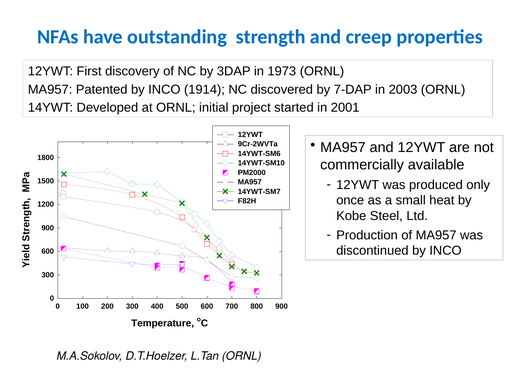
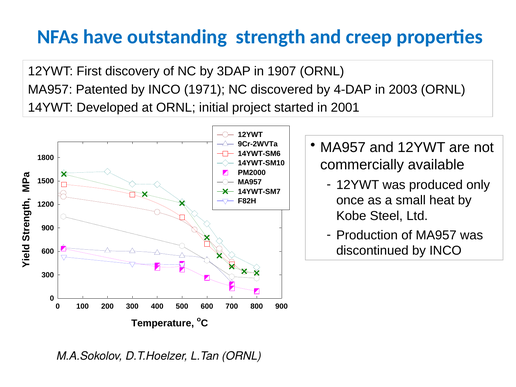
1973: 1973 -> 1907
1914: 1914 -> 1971
7-DAP: 7-DAP -> 4-DAP
